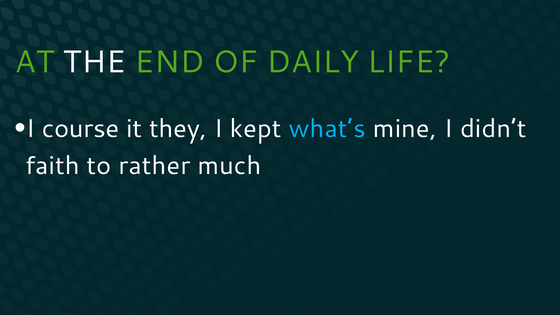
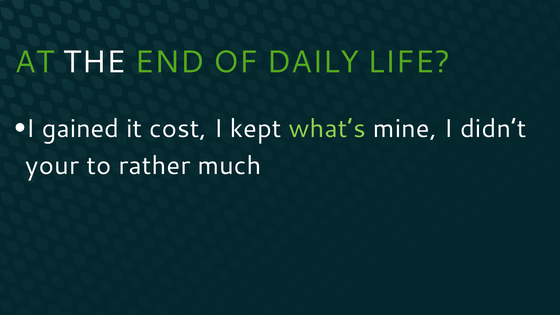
course: course -> gained
they: they -> cost
what’s colour: light blue -> light green
faith: faith -> your
